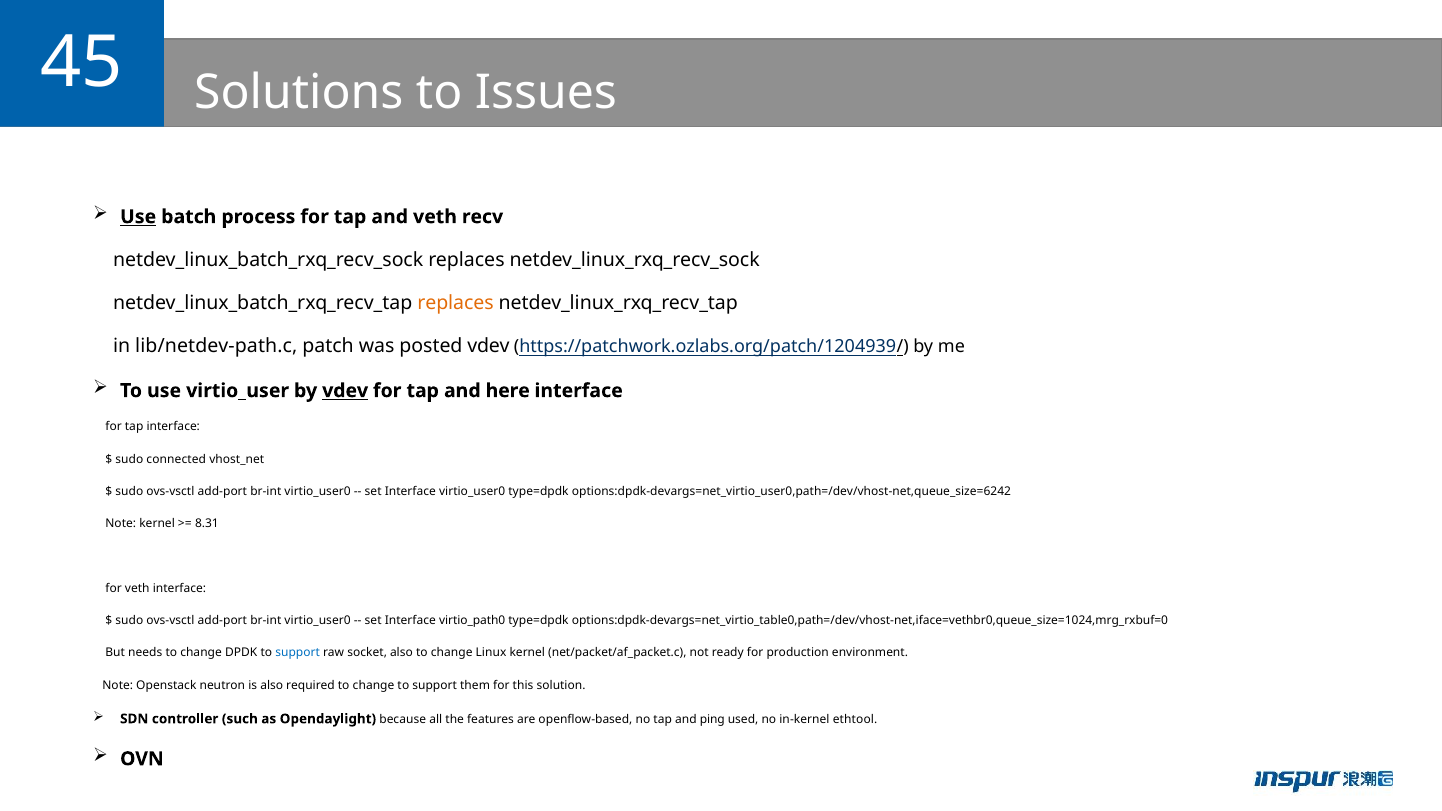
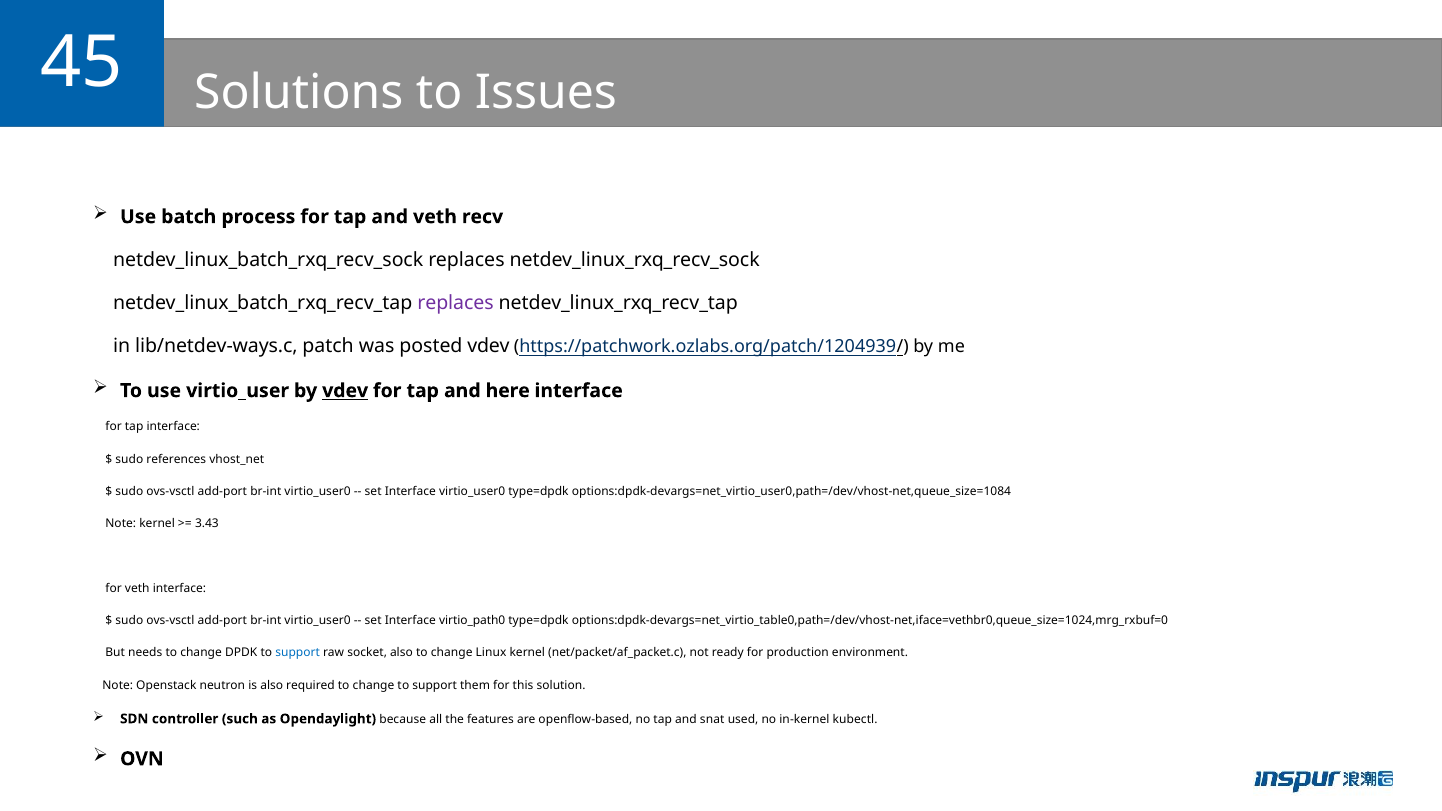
Use at (138, 217) underline: present -> none
replaces at (456, 303) colour: orange -> purple
lib/netdev-path.c: lib/netdev-path.c -> lib/netdev-ways.c
connected: connected -> references
options:dpdk-devargs=net_virtio_user0,path=/dev/vhost-net,queue_size=6242: options:dpdk-devargs=net_virtio_user0,path=/dev/vhost-net,queue_size=6242 -> options:dpdk-devargs=net_virtio_user0,path=/dev/vhost-net,queue_size=1084
8.31: 8.31 -> 3.43
ping: ping -> snat
ethtool: ethtool -> kubectl
